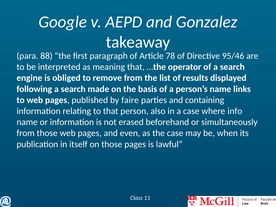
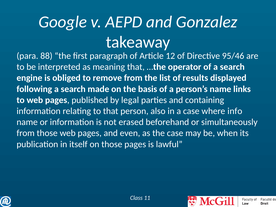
78: 78 -> 12
faire: faire -> legal
